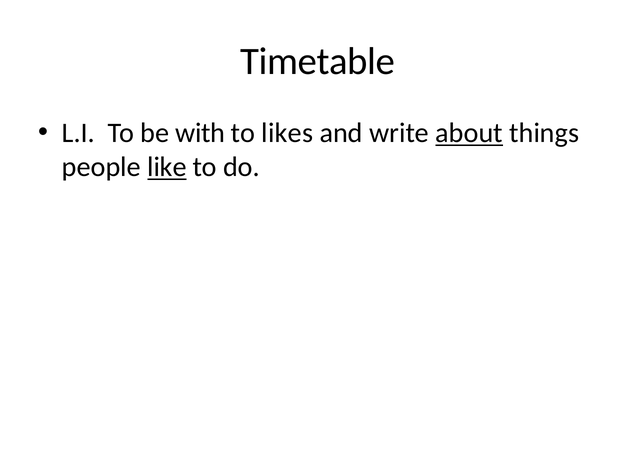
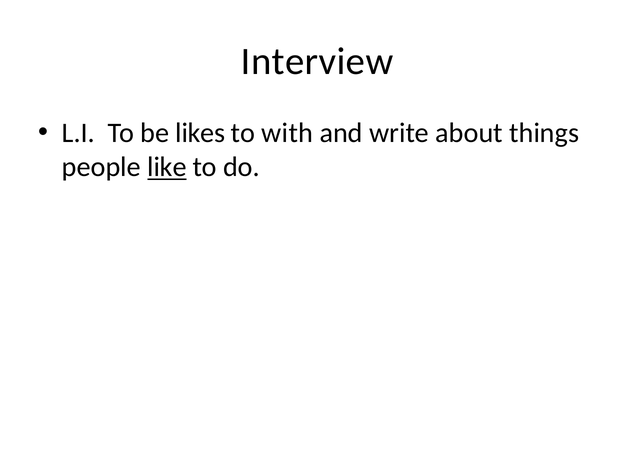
Timetable: Timetable -> Interview
with: with -> likes
likes: likes -> with
about underline: present -> none
